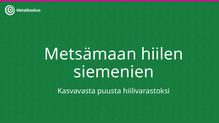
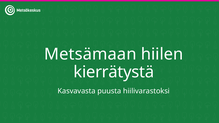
siemenien: siemenien -> kierrätystä
